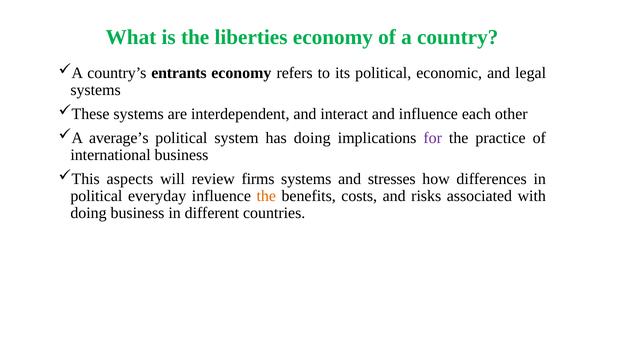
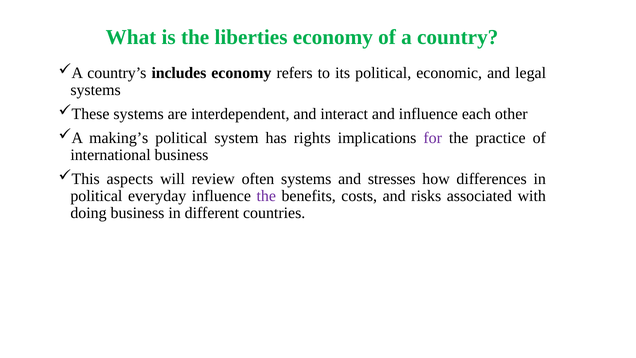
entrants: entrants -> includes
average’s: average’s -> making’s
has doing: doing -> rights
firms: firms -> often
the at (266, 196) colour: orange -> purple
